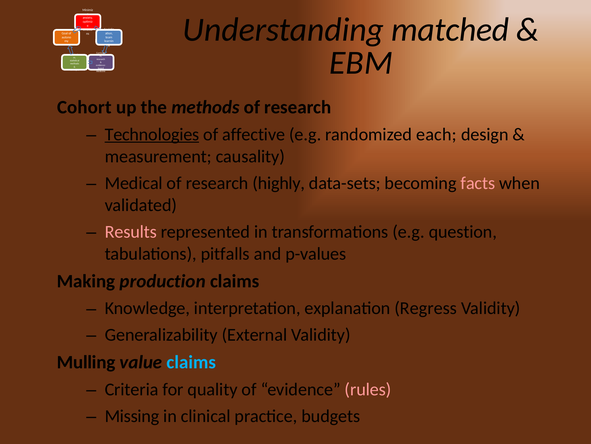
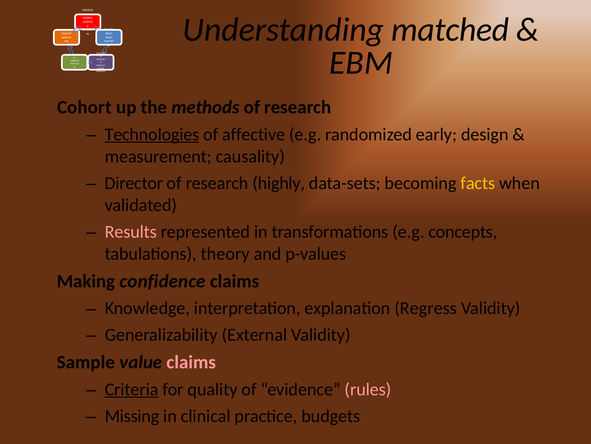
each: each -> early
Medical: Medical -> Director
facts colour: pink -> yellow
e.g question: question -> concepts
pitfalls: pitfalls -> theory
production: production -> confidence
Mulling: Mulling -> Sample
claims at (191, 362) colour: light blue -> pink
Criteria underline: none -> present
